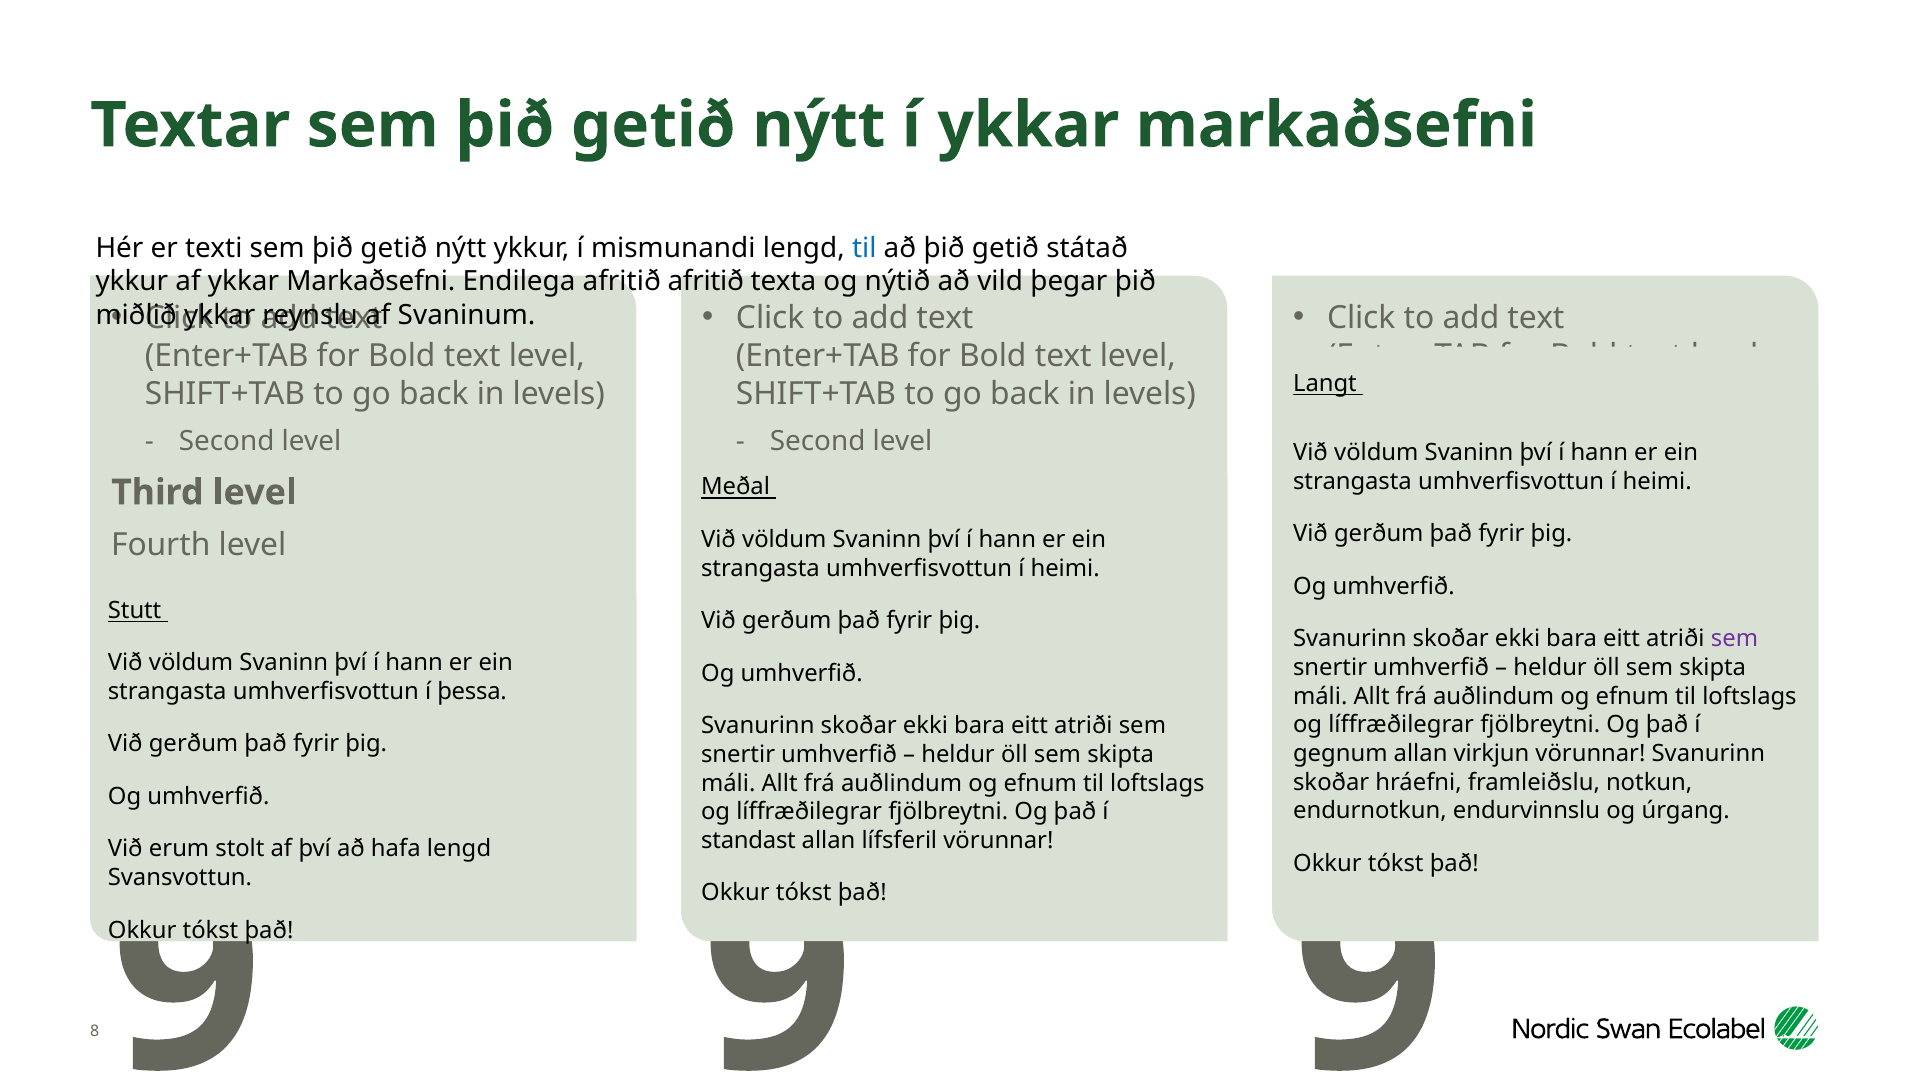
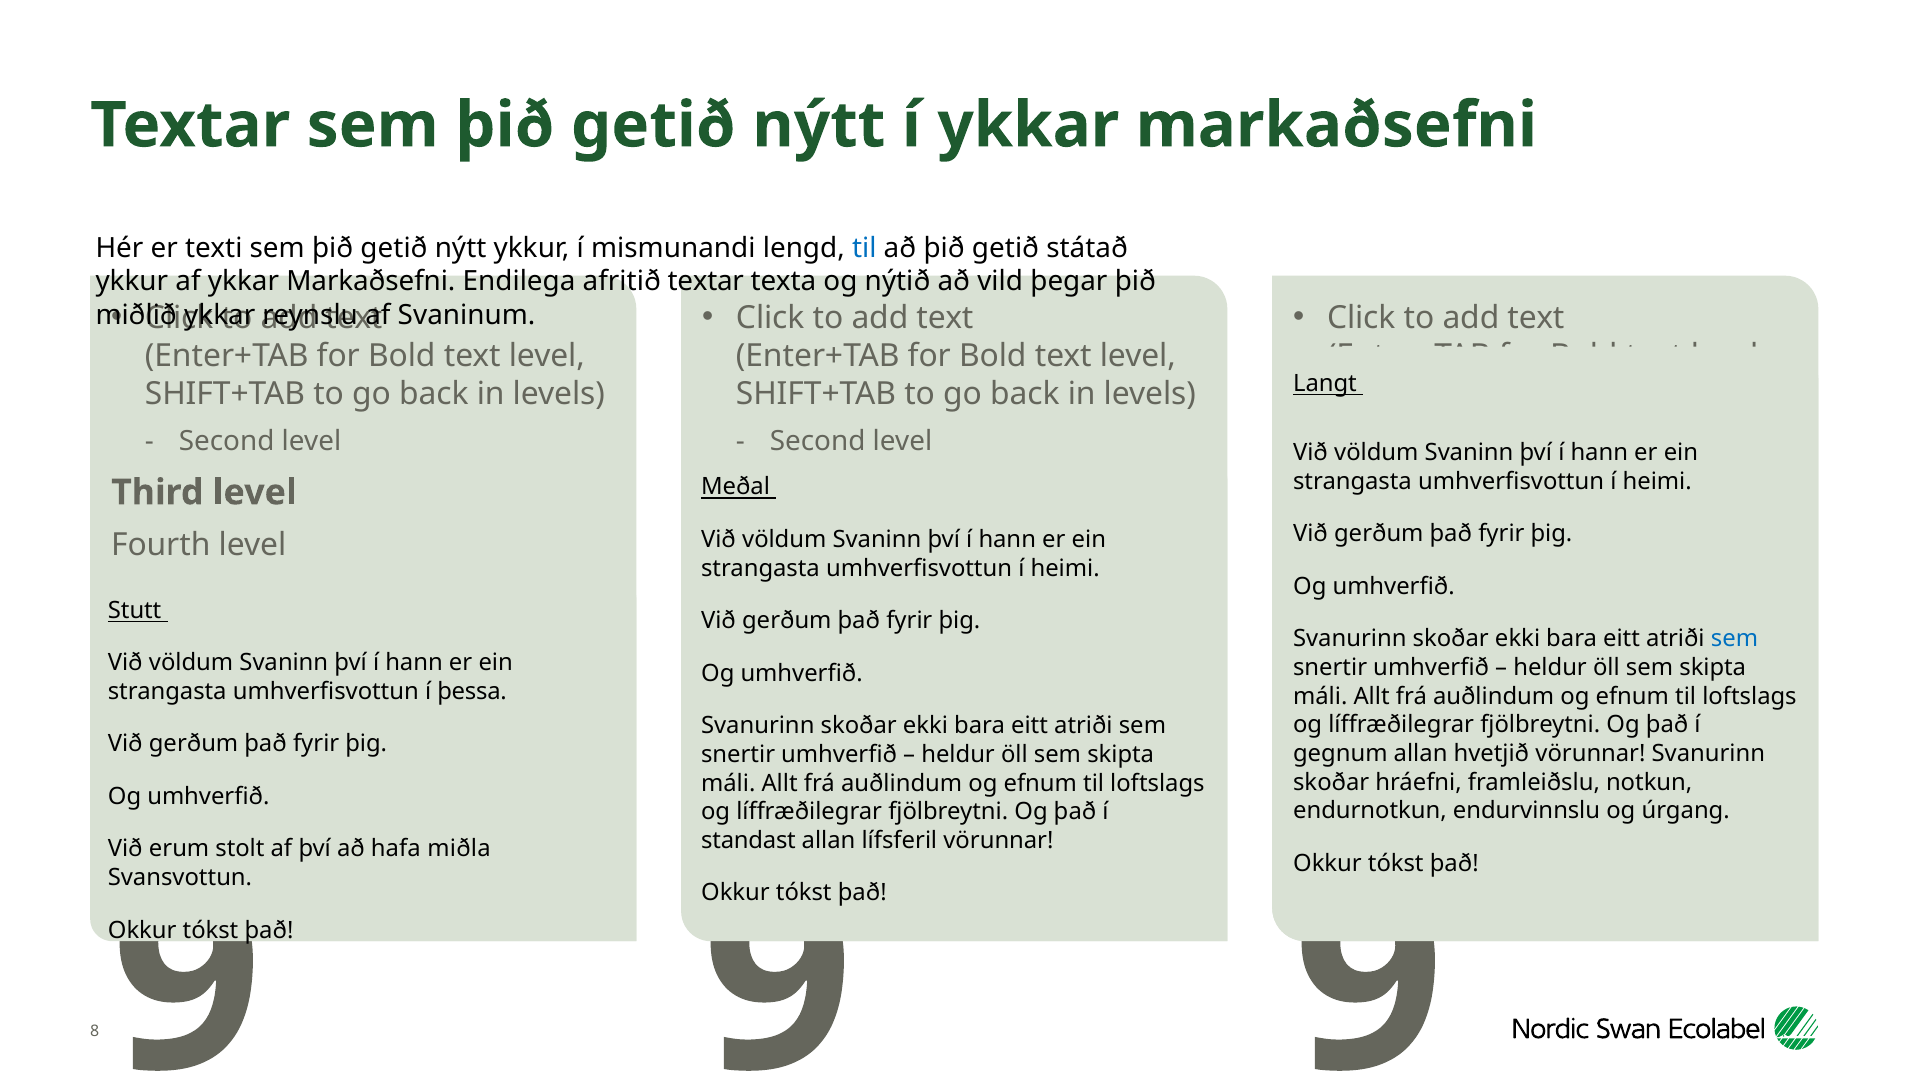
afritið afritið: afritið -> textar
sem at (1734, 639) colour: purple -> blue
virkjun: virkjun -> hvetjið
hafa lengd: lengd -> miðla
